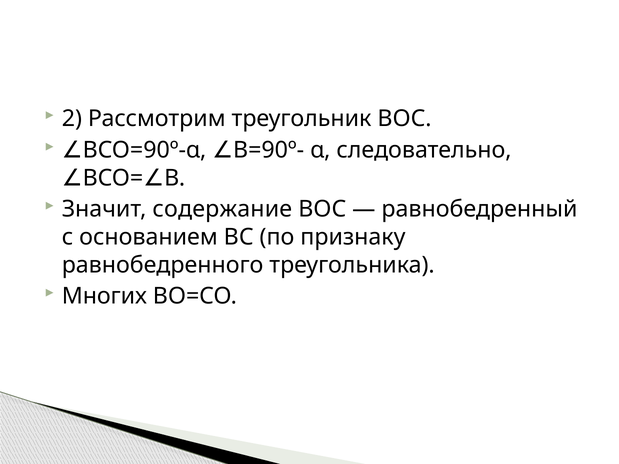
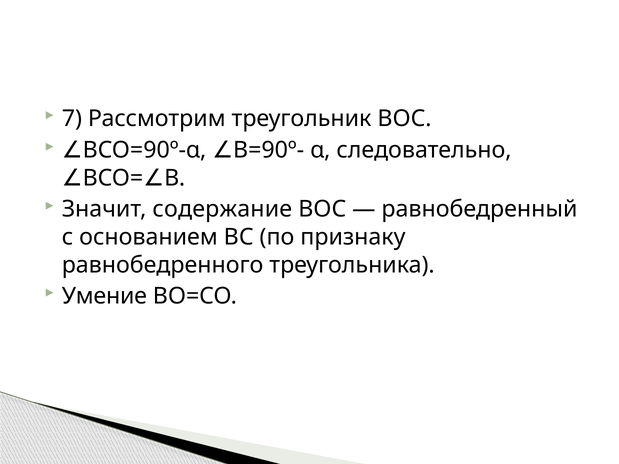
2: 2 -> 7
Многих: Многих -> Умение
